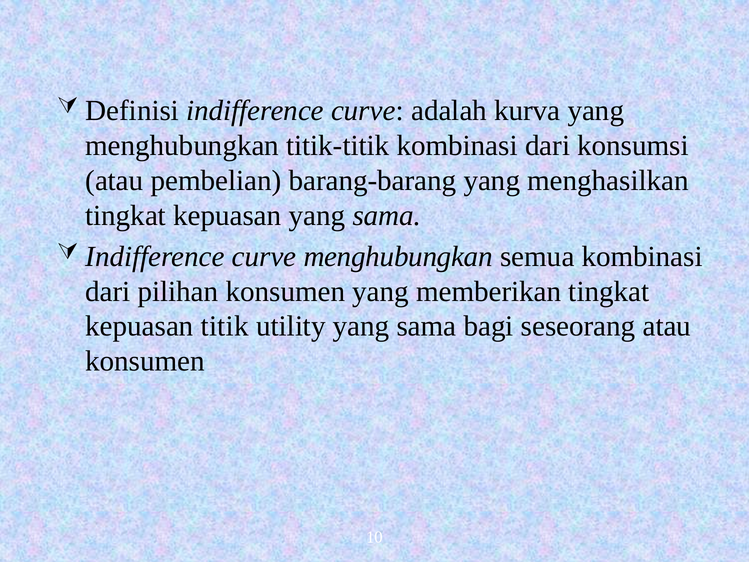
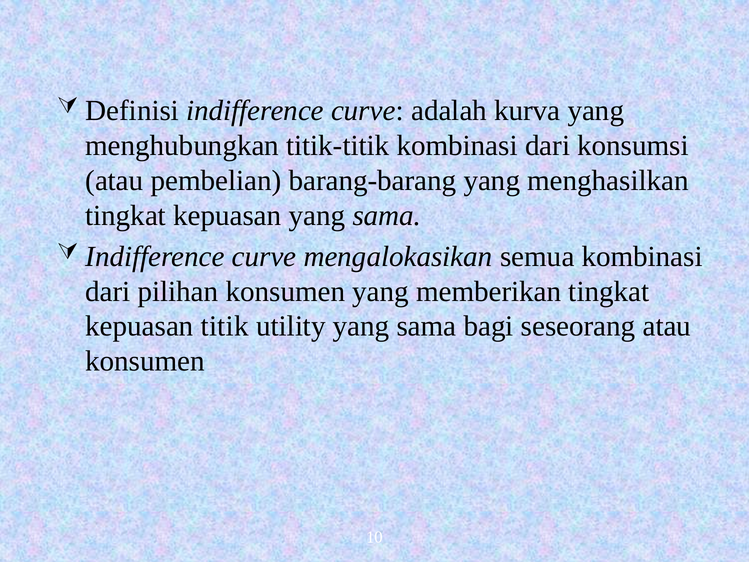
curve menghubungkan: menghubungkan -> mengalokasikan
